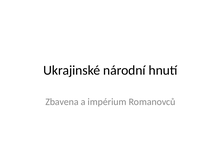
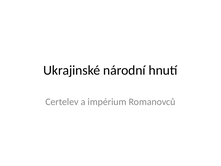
Zbavena: Zbavena -> Certelev
